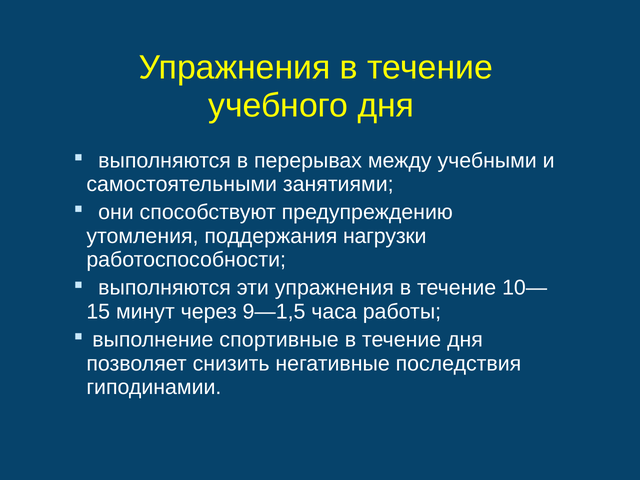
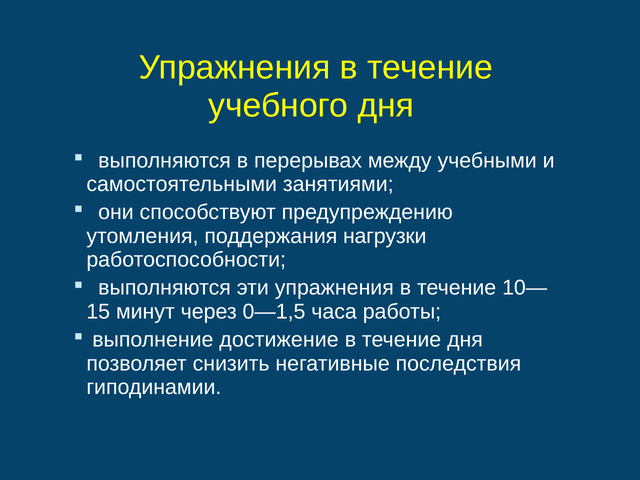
9—1,5: 9—1,5 -> 0—1,5
спортивные: спортивные -> достижение
